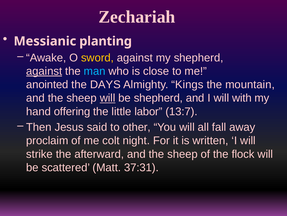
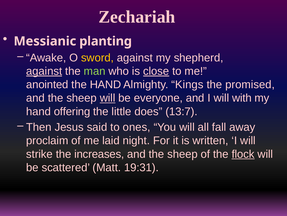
man colour: light blue -> light green
close underline: none -> present
the DAYS: DAYS -> HAND
mountain: mountain -> promised
be shepherd: shepherd -> everyone
labor: labor -> does
other: other -> ones
colt: colt -> laid
afterward: afterward -> increases
flock underline: none -> present
37:31: 37:31 -> 19:31
